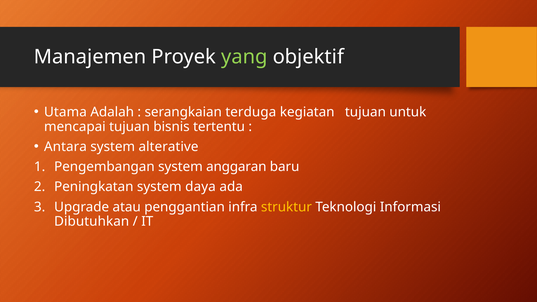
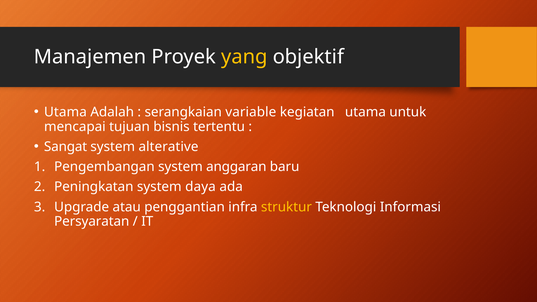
yang colour: light green -> yellow
terduga: terduga -> variable
kegiatan tujuan: tujuan -> utama
Antara: Antara -> Sangat
Dibutuhkan: Dibutuhkan -> Persyaratan
